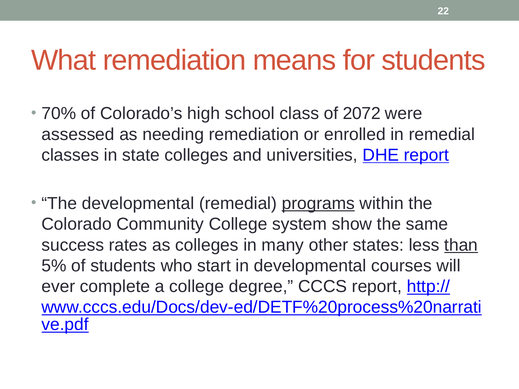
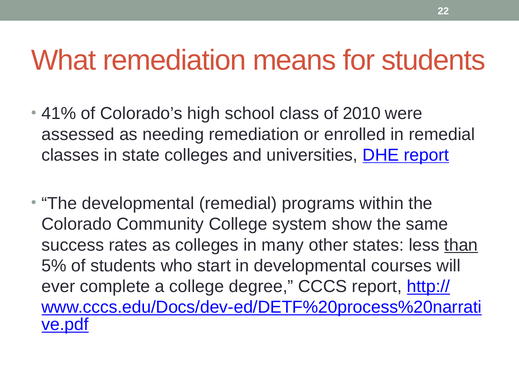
70%: 70% -> 41%
2072: 2072 -> 2010
programs underline: present -> none
